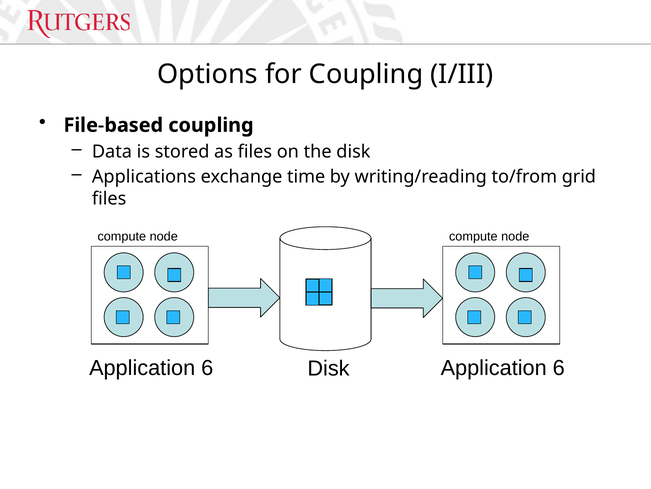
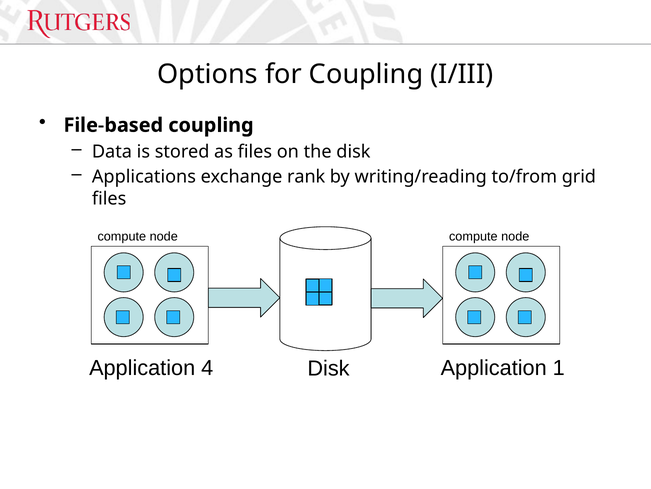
time: time -> rank
6 at (207, 368): 6 -> 4
6 at (559, 368): 6 -> 1
